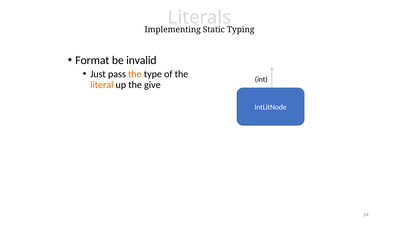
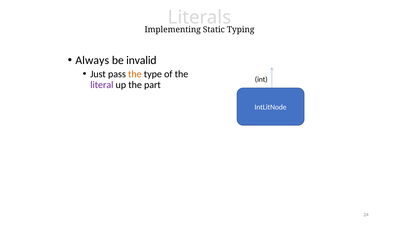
Format: Format -> Always
literal colour: orange -> purple
give: give -> part
